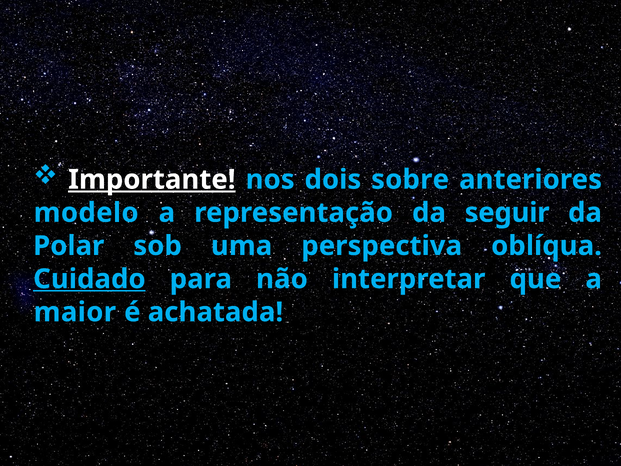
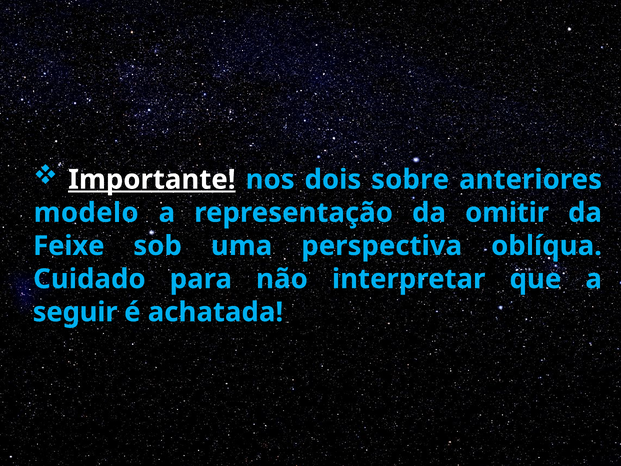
seguir: seguir -> omitir
Polar: Polar -> Feixe
Cuidado underline: present -> none
maior: maior -> seguir
